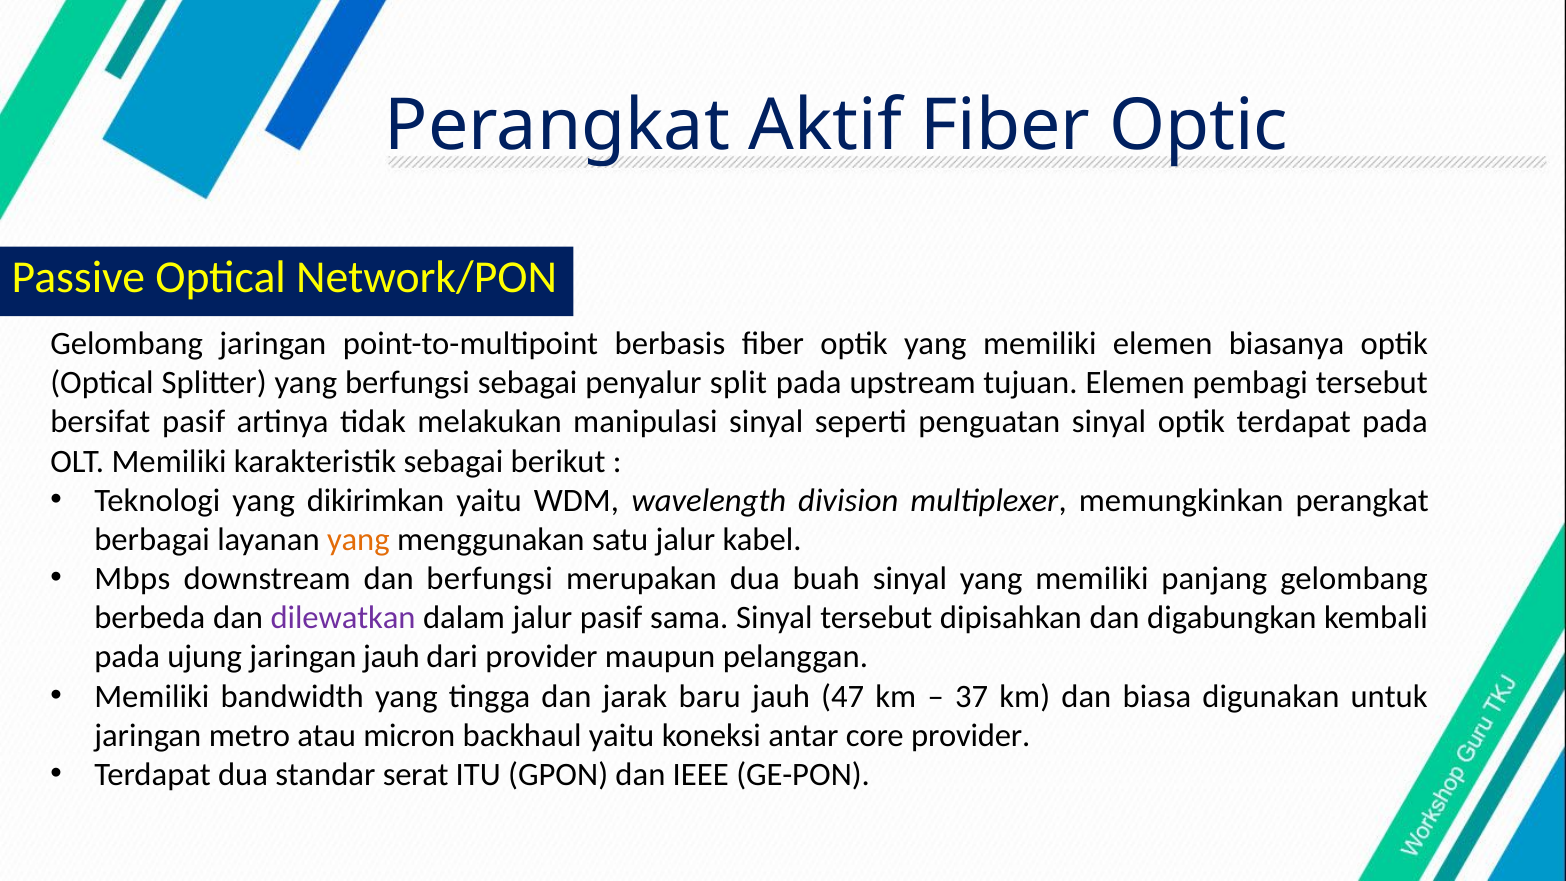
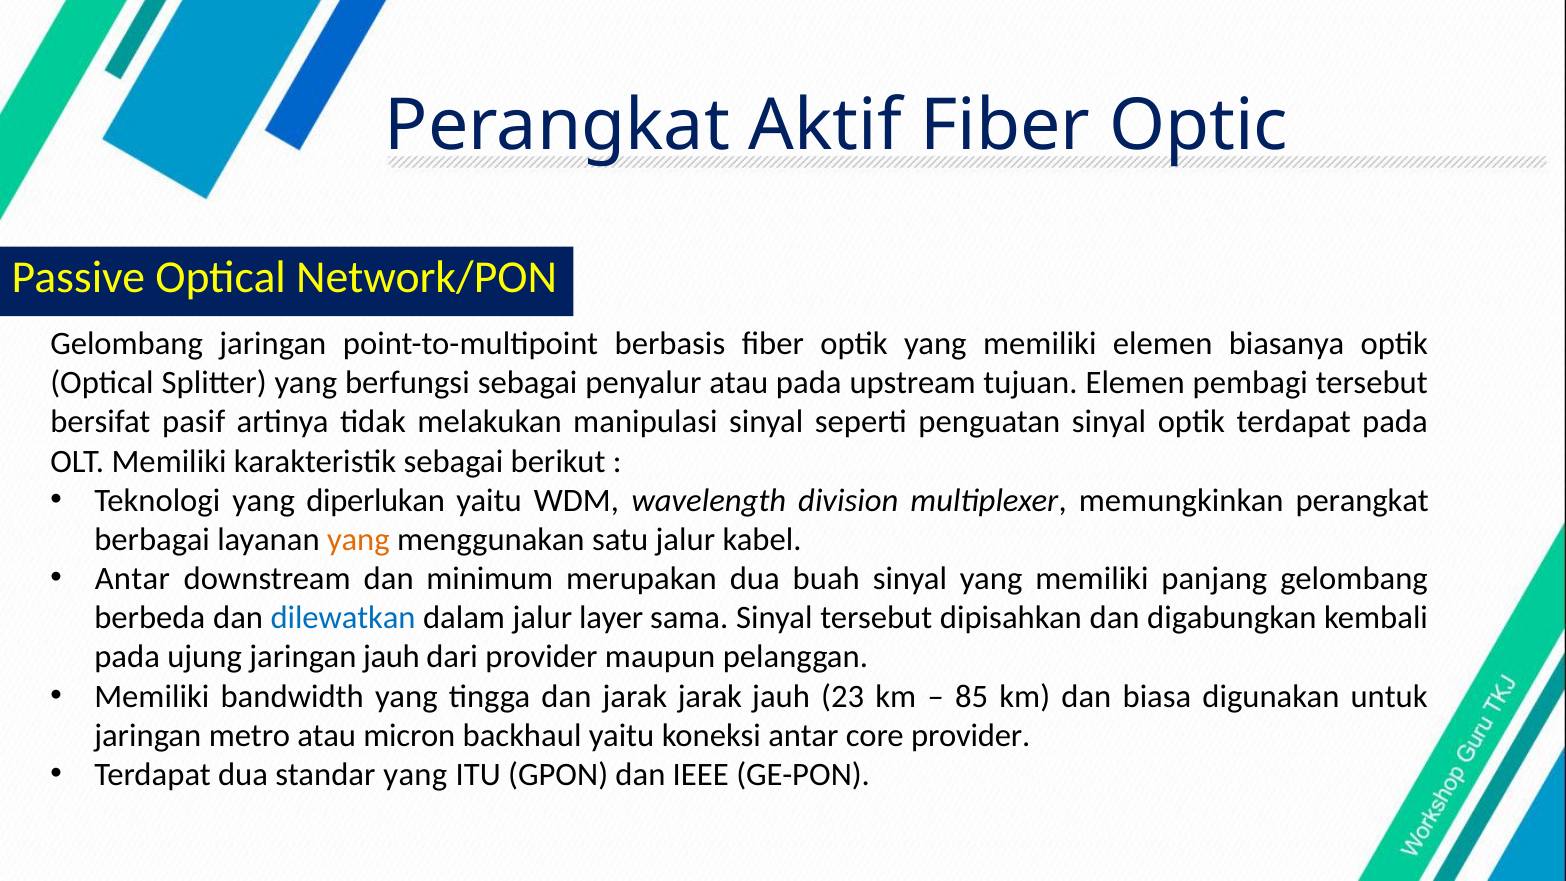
penyalur split: split -> atau
dikirimkan: dikirimkan -> diperlukan
Mbps at (132, 579): Mbps -> Antar
dan berfungsi: berfungsi -> minimum
dilewatkan colour: purple -> blue
jalur pasif: pasif -> layer
jarak baru: baru -> jarak
47: 47 -> 23
37: 37 -> 85
standar serat: serat -> yang
